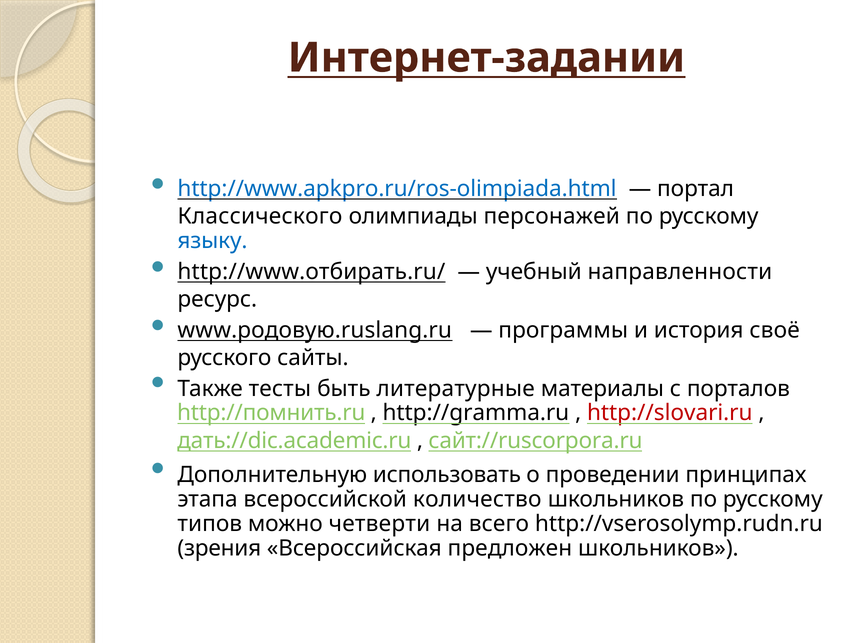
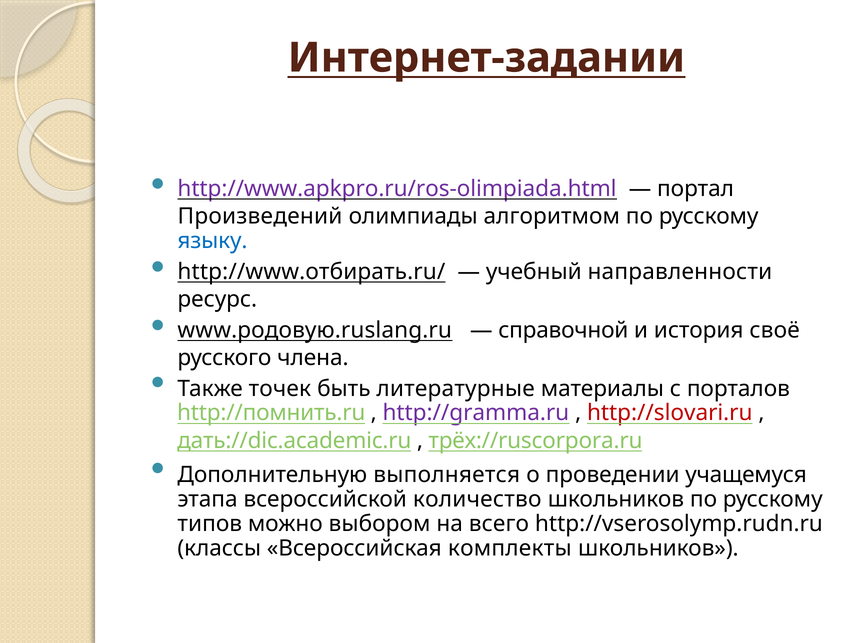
http://www.apkpro.ru/ros-olimpiada.html colour: blue -> purple
Классического: Классического -> Произведений
персонажей: персонажей -> алгоритмом
программы: программы -> справочной
сайты: сайты -> члена
тесты: тесты -> точек
http://gramma.ru colour: black -> purple
сайт://ruscorpora.ru: сайт://ruscorpora.ru -> трёх://ruscorpora.ru
использовать: использовать -> выполняется
принципах: принципах -> учащемуся
четверти: четверти -> выбором
зрения: зрения -> классы
предложен: предложен -> комплекты
